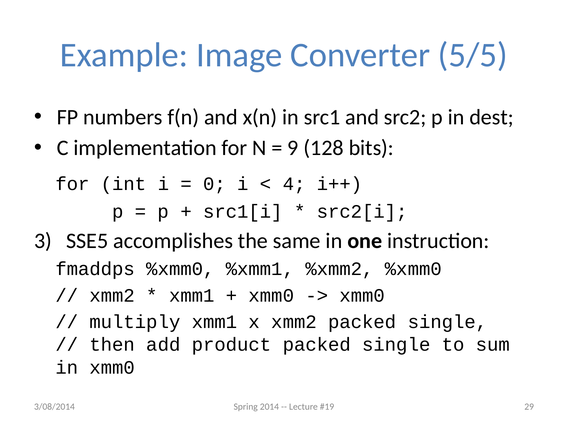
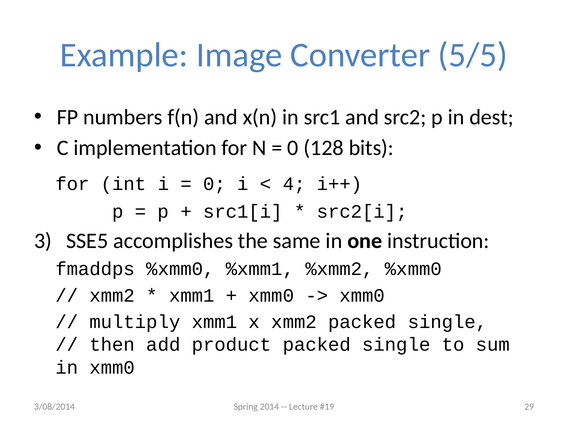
9 at (293, 148): 9 -> 0
